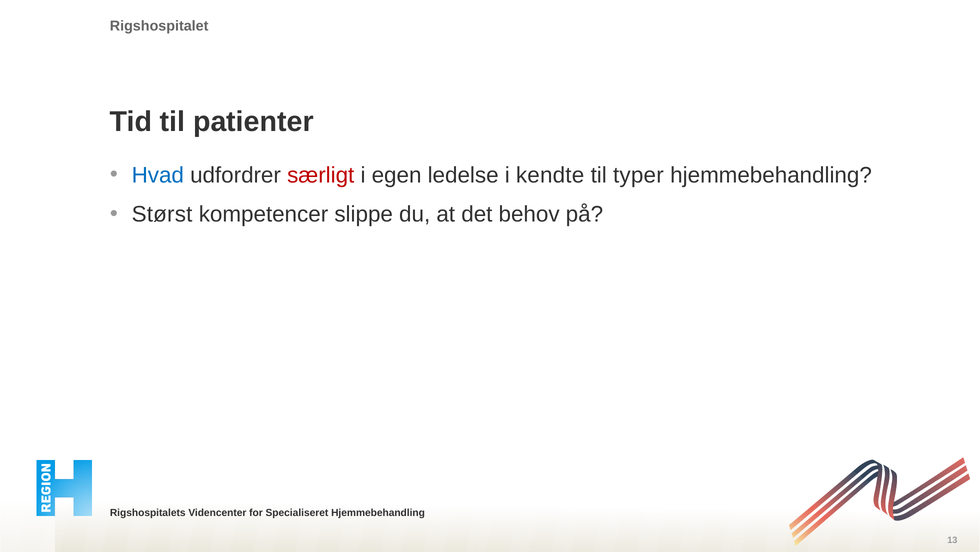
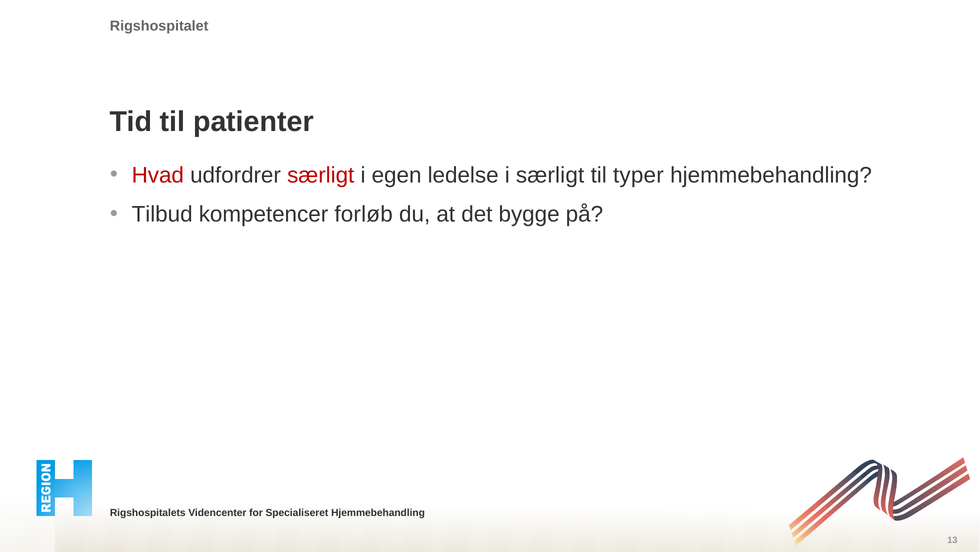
Hvad colour: blue -> red
i kendte: kendte -> særligt
Størst: Størst -> Tilbud
slippe: slippe -> forløb
behov: behov -> bygge
